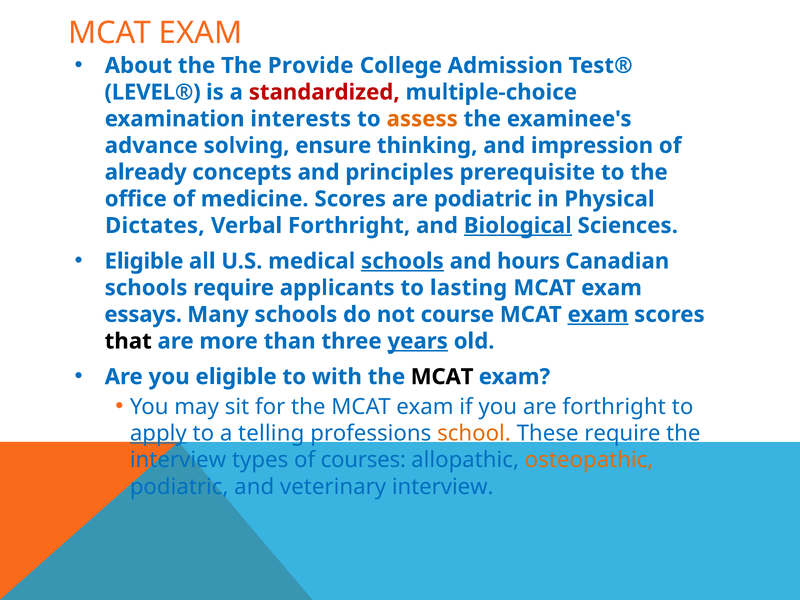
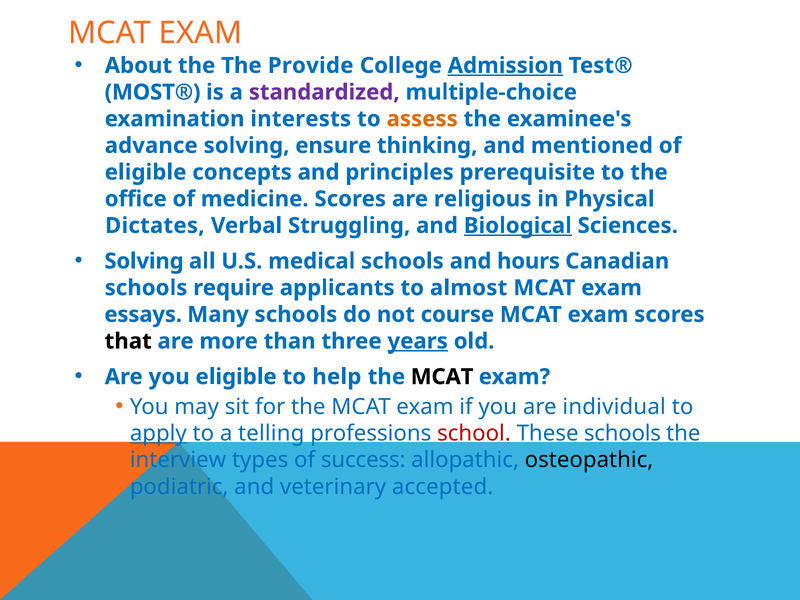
Admission underline: none -> present
LEVEL®: LEVEL® -> MOST®
standardized colour: red -> purple
impression: impression -> mentioned
already at (146, 172): already -> eligible
are podiatric: podiatric -> religious
Verbal Forthright: Forthright -> Struggling
Eligible at (144, 261): Eligible -> Solving
schools at (402, 261) underline: present -> none
lasting: lasting -> almost
exam at (598, 315) underline: present -> none
with: with -> help
are forthright: forthright -> individual
school colour: orange -> red
These require: require -> schools
courses: courses -> success
osteopathic colour: orange -> black
veterinary interview: interview -> accepted
